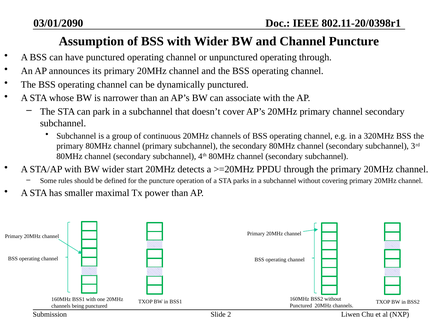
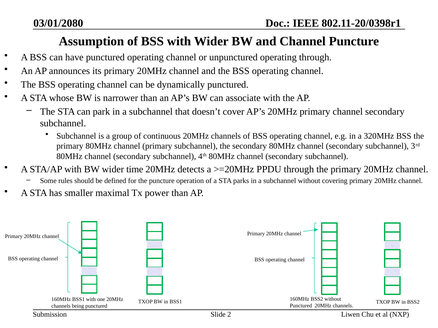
03/01/2090: 03/01/2090 -> 03/01/2080
start: start -> time
